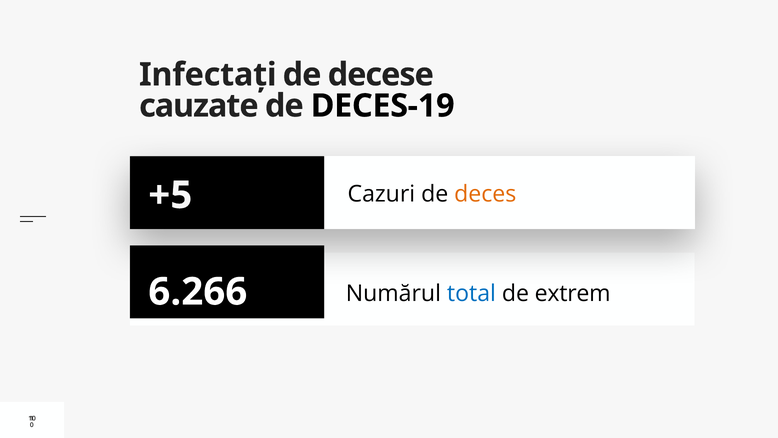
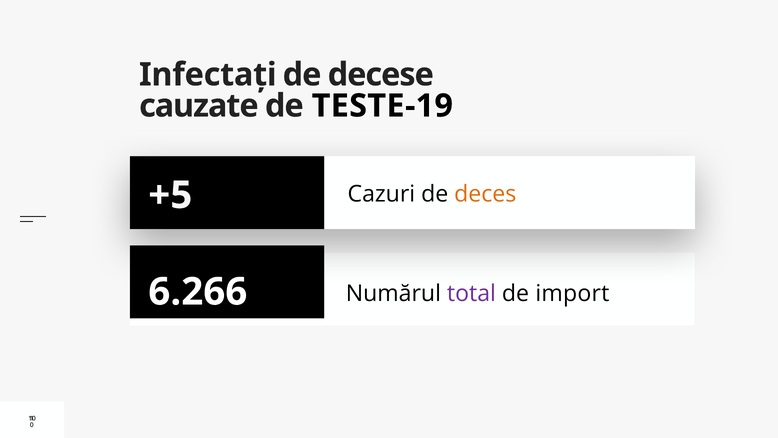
DECES-19: DECES-19 -> TESTE-19
total colour: blue -> purple
extrem: extrem -> import
